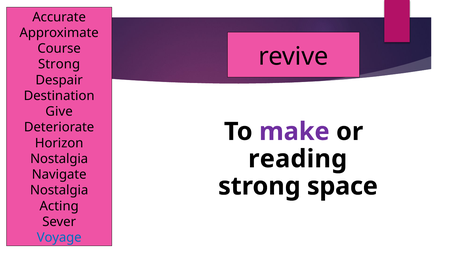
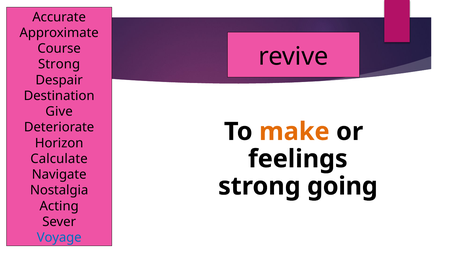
make colour: purple -> orange
reading: reading -> feelings
Nostalgia at (59, 159): Nostalgia -> Calculate
space: space -> going
